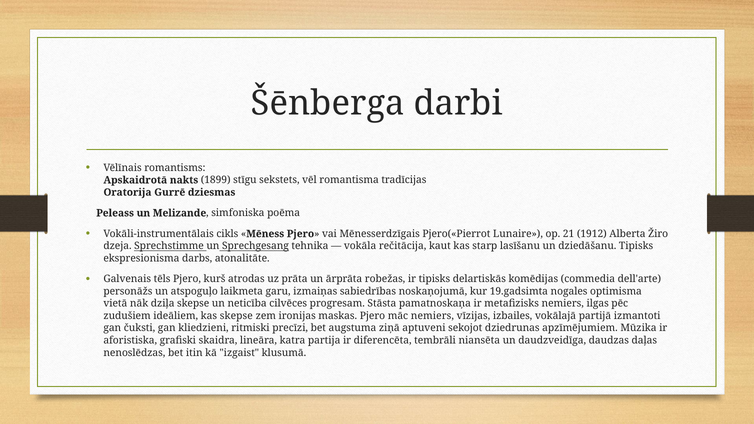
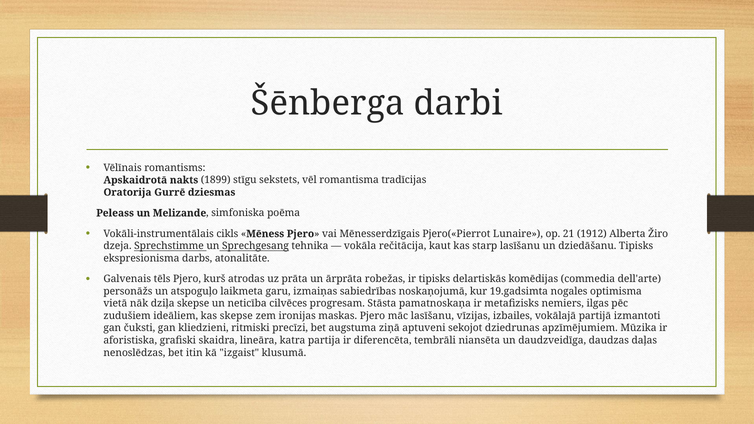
māc nemiers: nemiers -> lasīšanu
